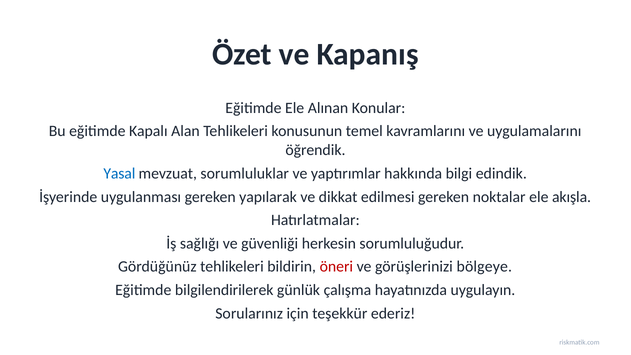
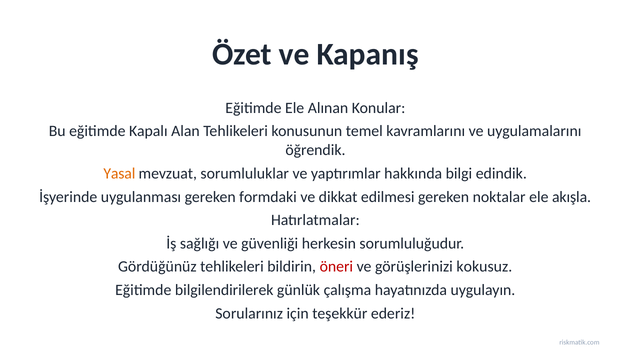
Yasal colour: blue -> orange
yapılarak: yapılarak -> formdaki
bölgeye: bölgeye -> kokusuz
